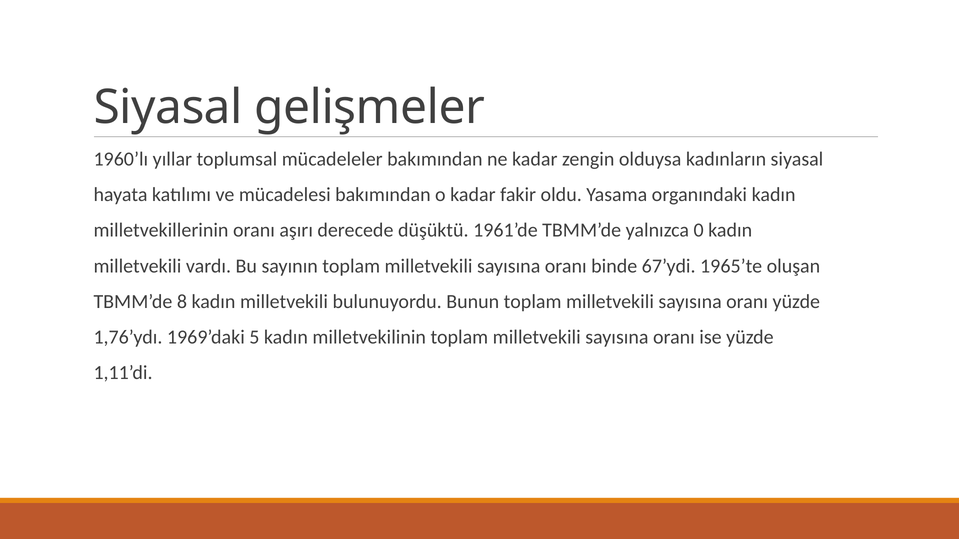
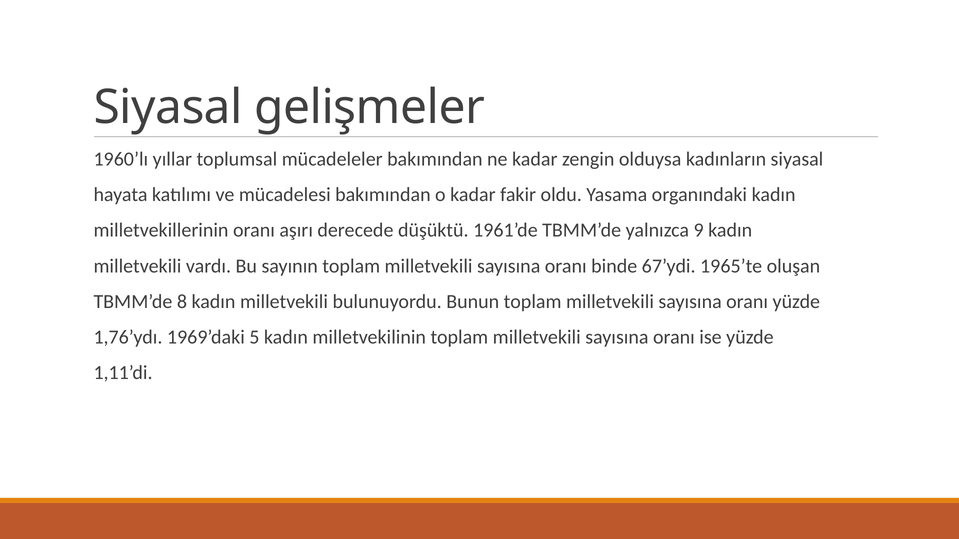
0: 0 -> 9
